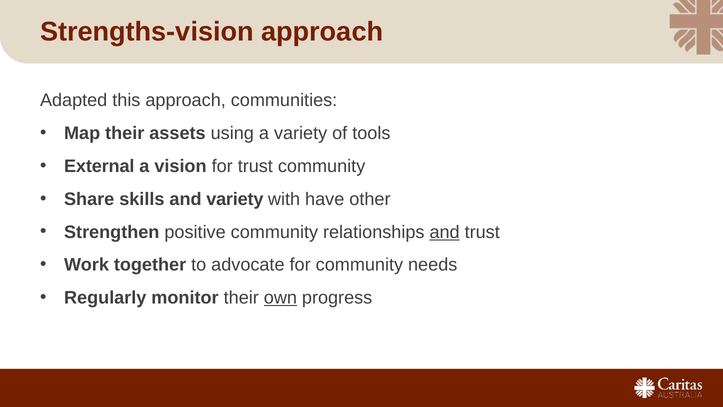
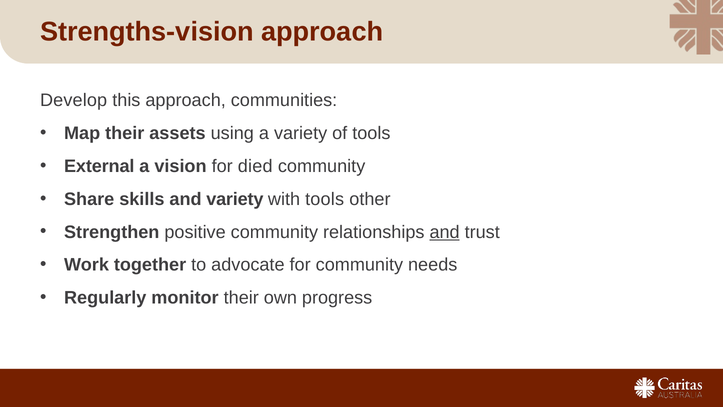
Adapted: Adapted -> Develop
for trust: trust -> died
with have: have -> tools
own underline: present -> none
